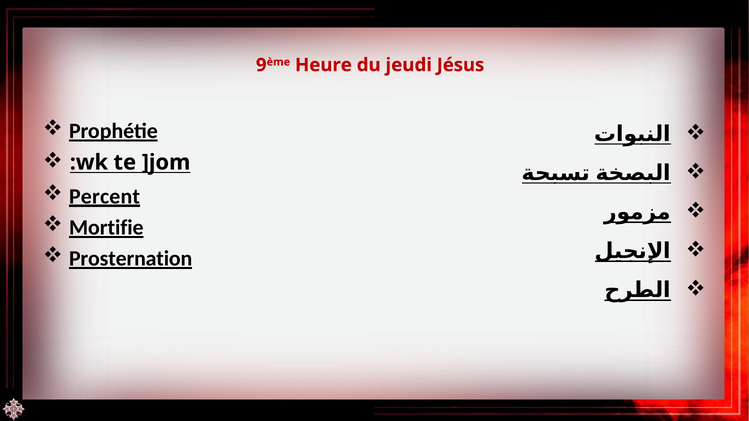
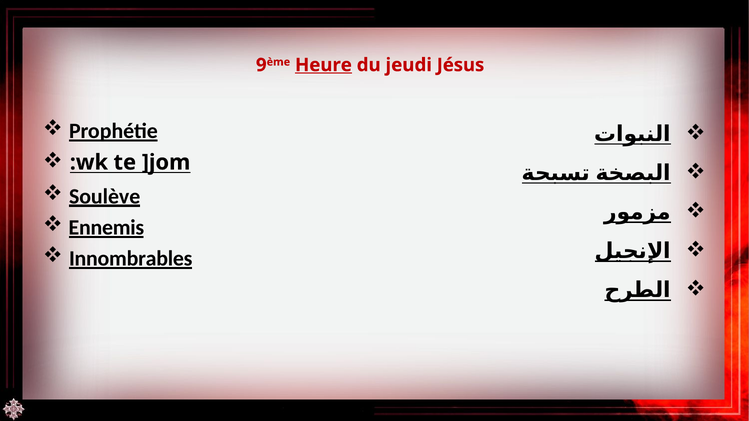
Heure underline: none -> present
Percent: Percent -> Soulève
Mortifie: Mortifie -> Ennemis
Prosternation: Prosternation -> Innombrables
